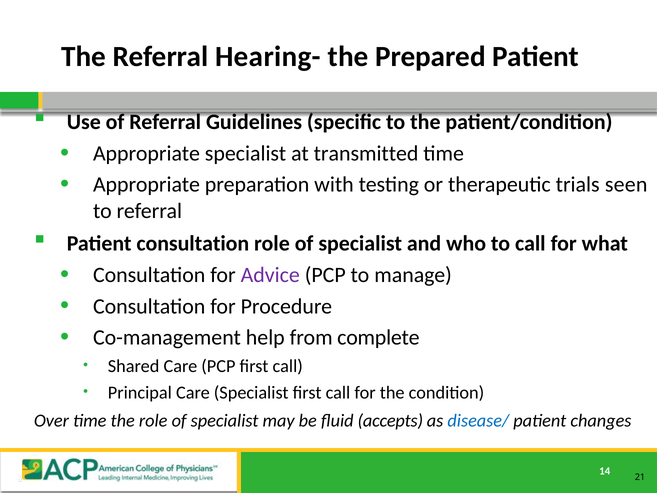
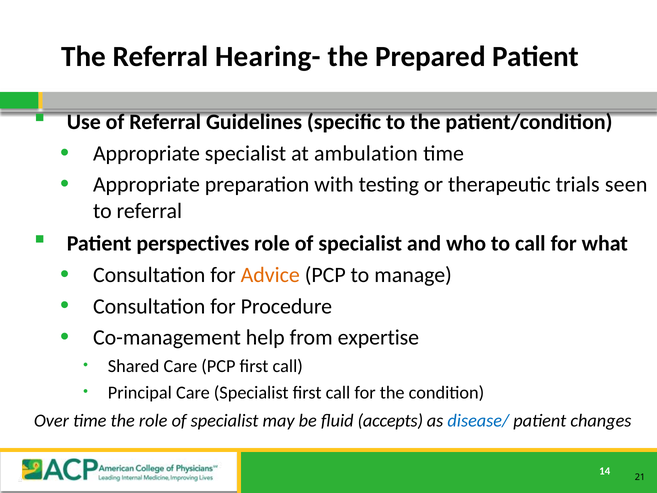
transmitted: transmitted -> ambulation
Patient consultation: consultation -> perspectives
Advice colour: purple -> orange
complete: complete -> expertise
